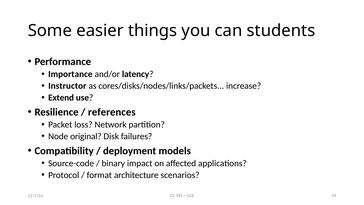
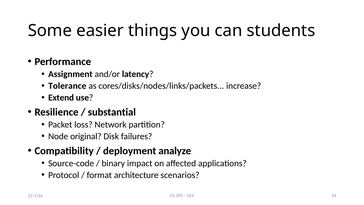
Importance: Importance -> Assignment
Instructor: Instructor -> Tolerance
references: references -> substantial
models: models -> analyze
